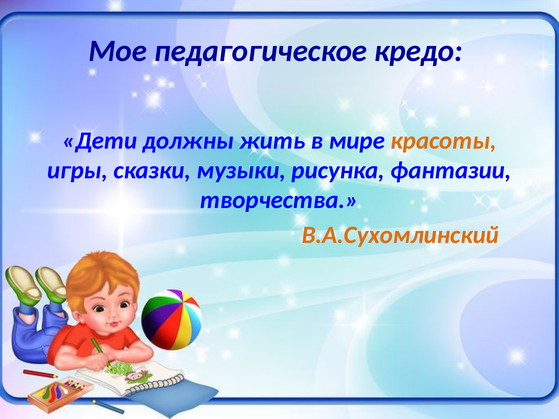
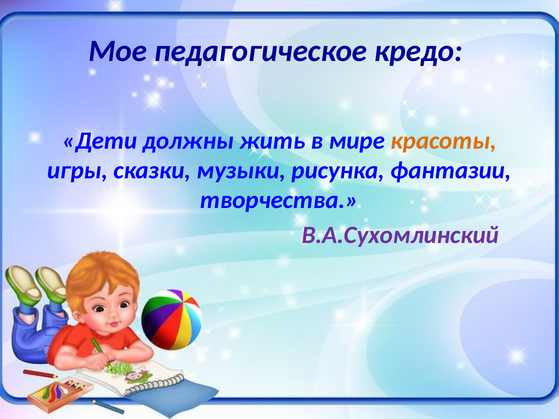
В.А.Сухомлинский colour: orange -> purple
